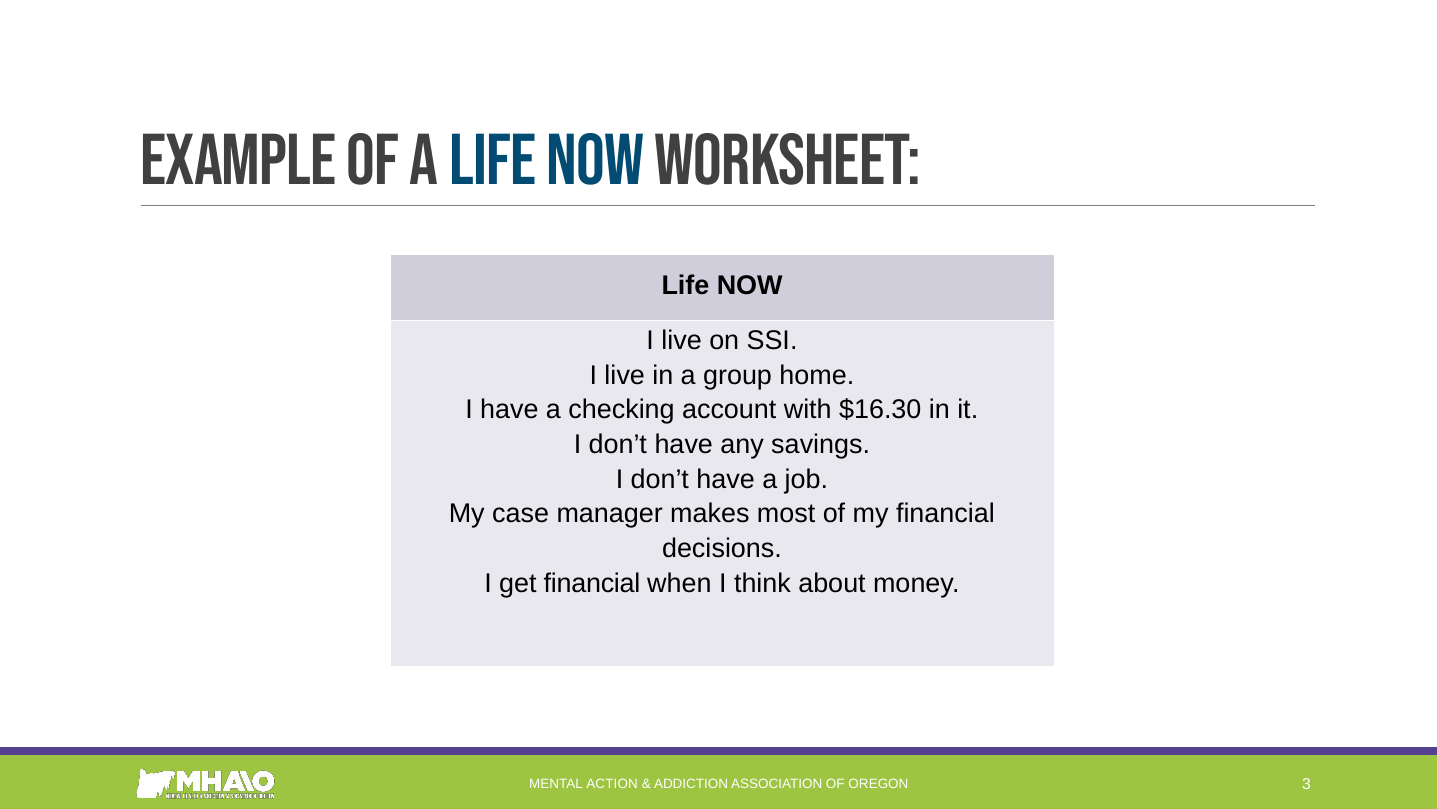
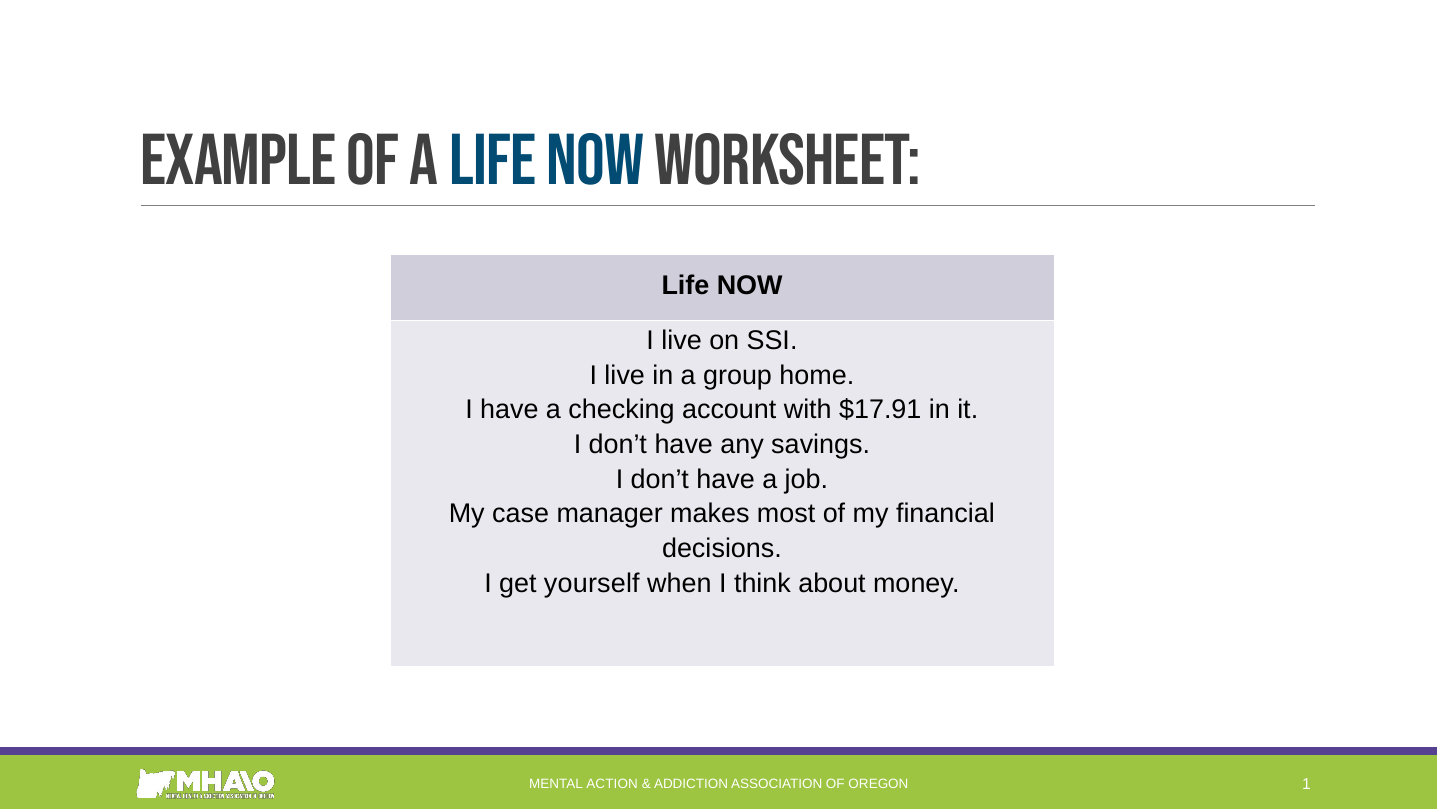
$16.30: $16.30 -> $17.91
get financial: financial -> yourself
3: 3 -> 1
